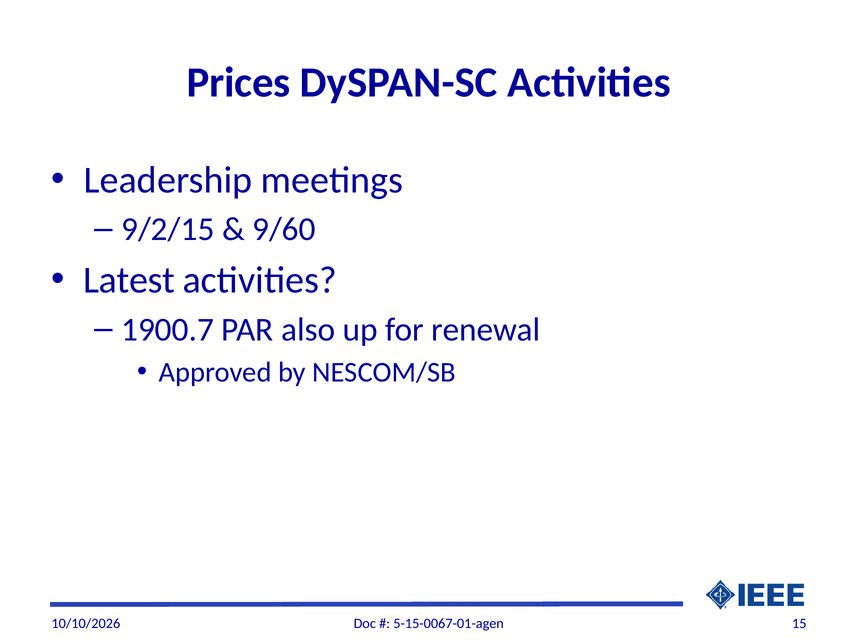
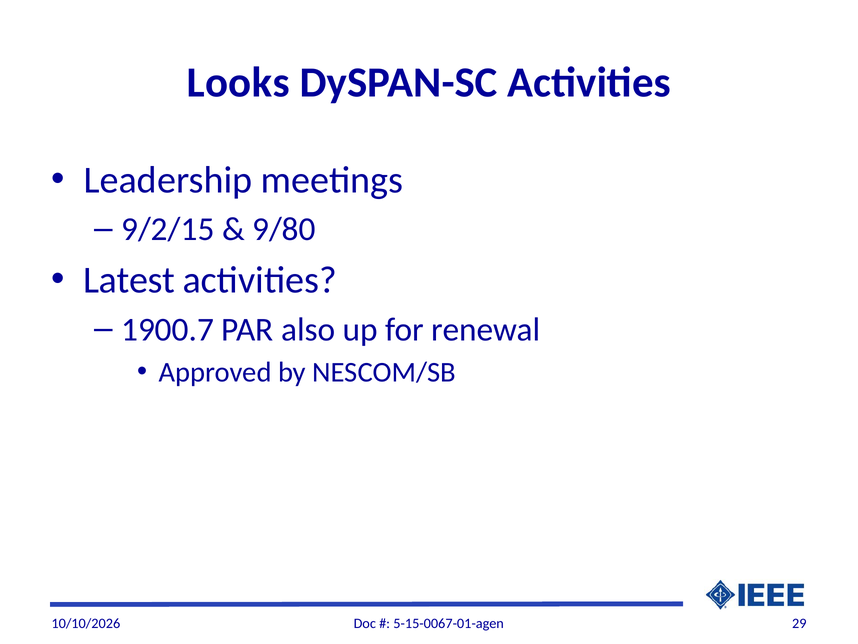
Prices: Prices -> Looks
9/60: 9/60 -> 9/80
15: 15 -> 29
